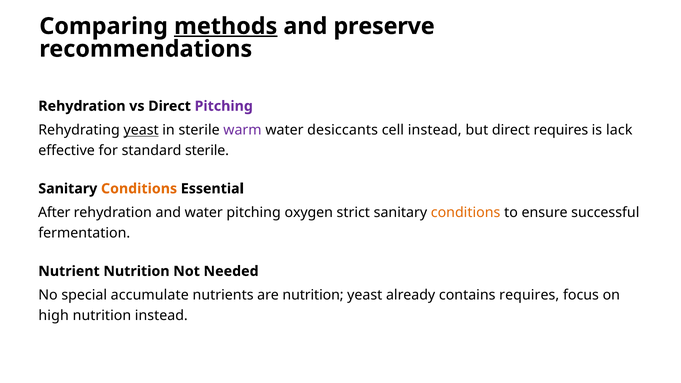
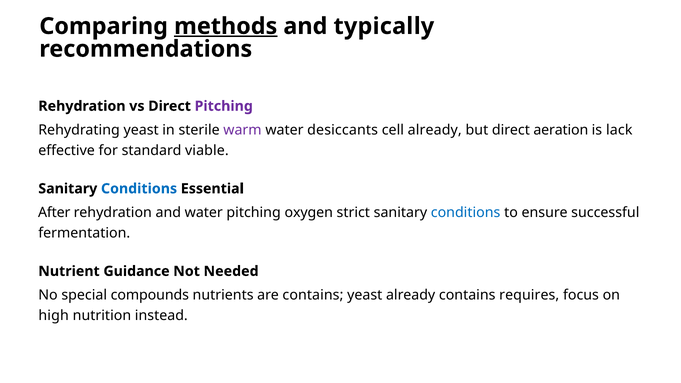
preserve: preserve -> typically
yeast at (141, 130) underline: present -> none
cell instead: instead -> already
direct requires: requires -> aeration
standard sterile: sterile -> viable
Conditions at (139, 189) colour: orange -> blue
conditions at (466, 213) colour: orange -> blue
Nutrient Nutrition: Nutrition -> Guidance
accumulate: accumulate -> compounds
are nutrition: nutrition -> contains
